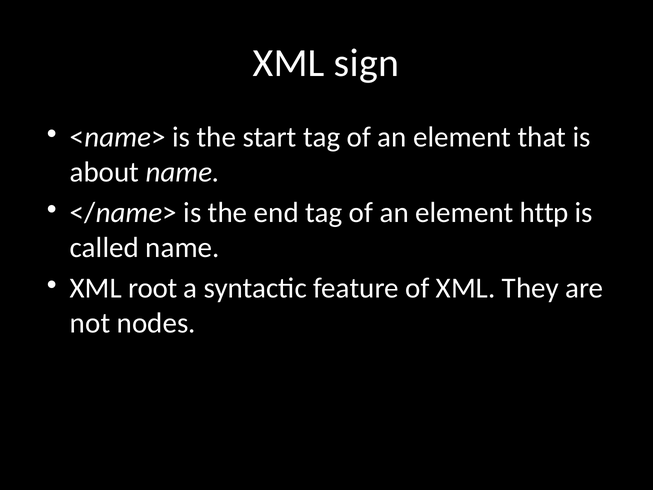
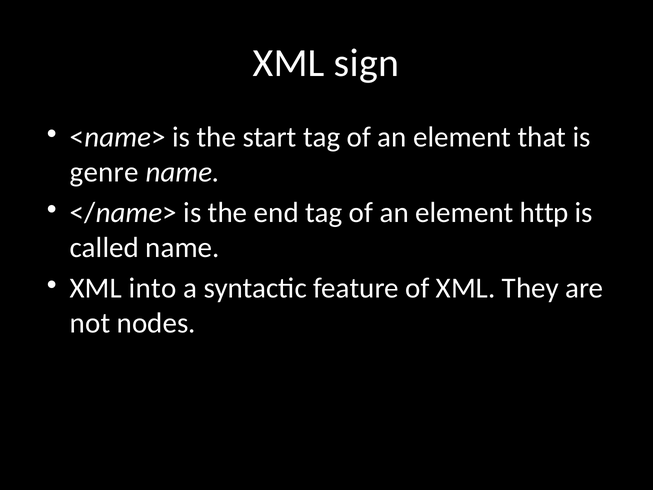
about: about -> genre
root: root -> into
